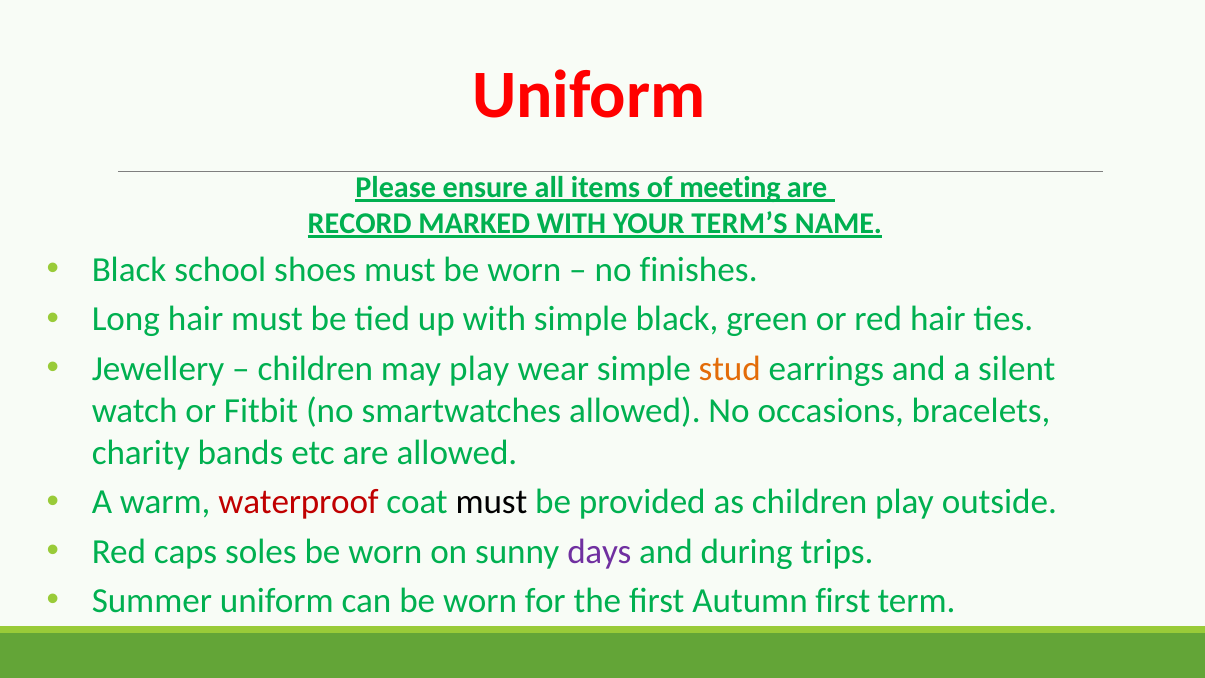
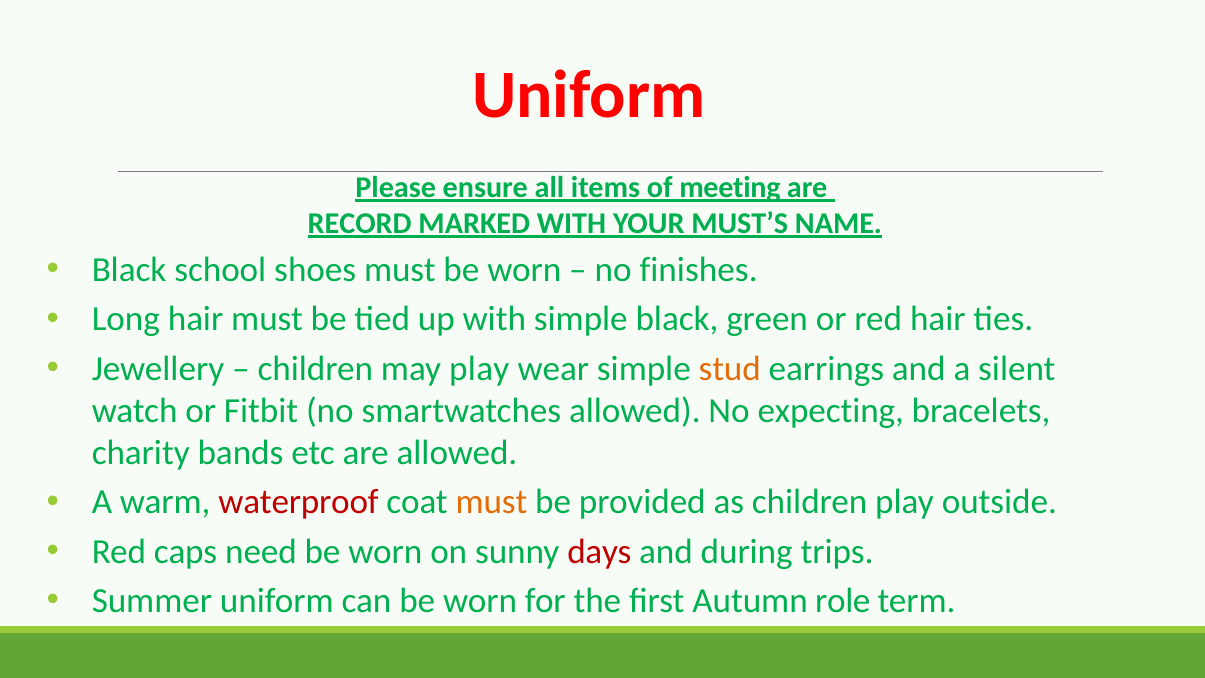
TERM’S: TERM’S -> MUST’S
occasions: occasions -> expecting
must at (492, 502) colour: black -> orange
soles: soles -> need
days colour: purple -> red
Autumn first: first -> role
